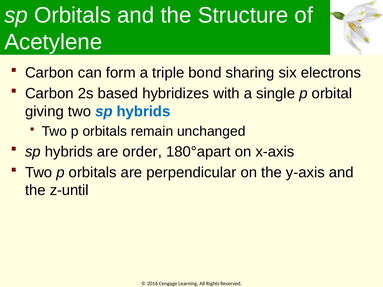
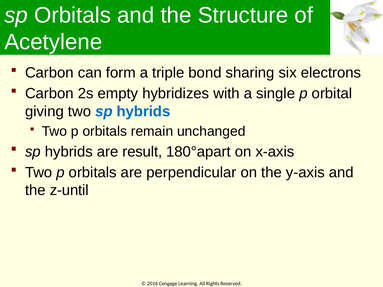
based: based -> empty
order: order -> result
